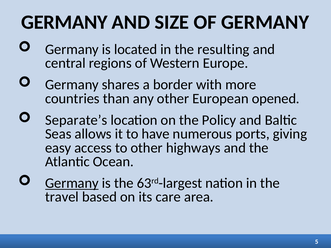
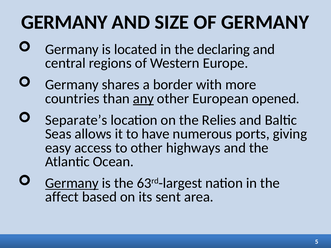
resulting: resulting -> declaring
any underline: none -> present
Policy: Policy -> Relies
travel: travel -> affect
care: care -> sent
